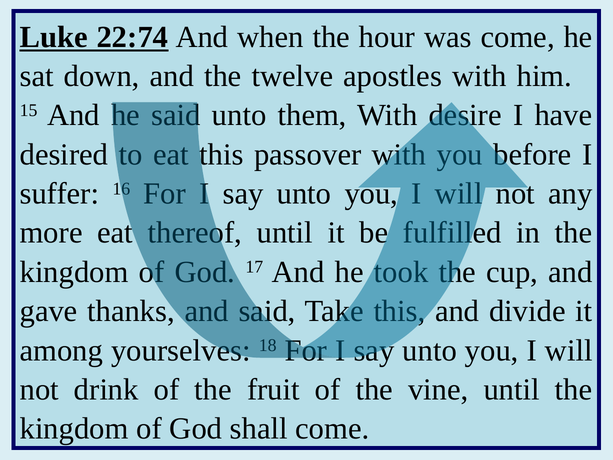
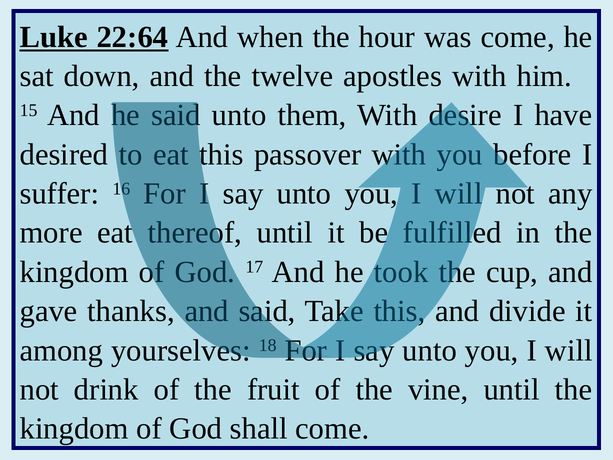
22:74: 22:74 -> 22:64
